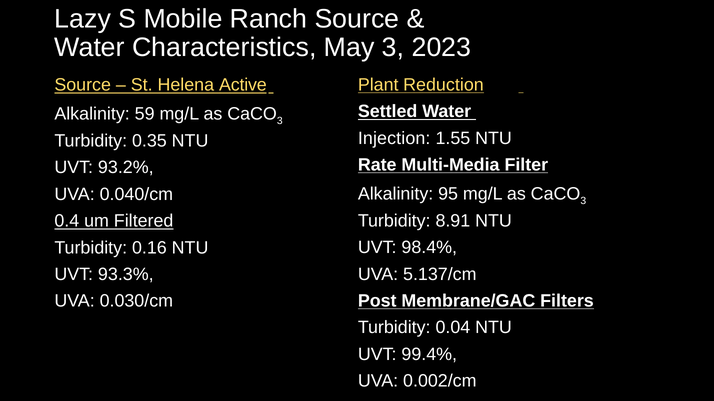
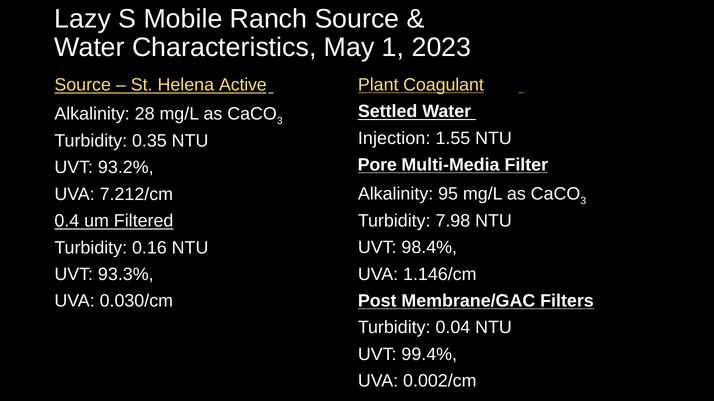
May 3: 3 -> 1
Reduction: Reduction -> Coagulant
59: 59 -> 28
Rate: Rate -> Pore
0.040/cm: 0.040/cm -> 7.212/cm
8.91: 8.91 -> 7.98
5.137/cm: 5.137/cm -> 1.146/cm
